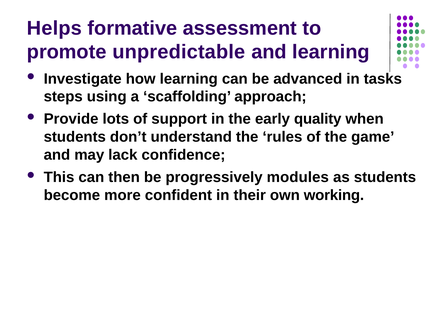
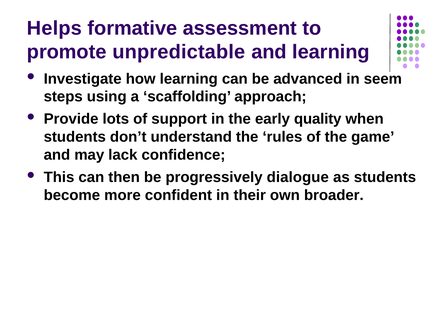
tasks: tasks -> seem
modules: modules -> dialogue
working: working -> broader
